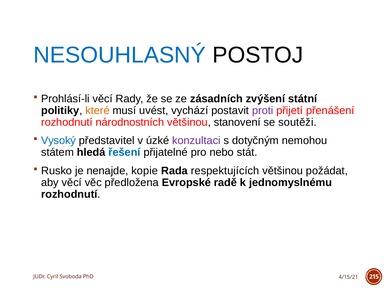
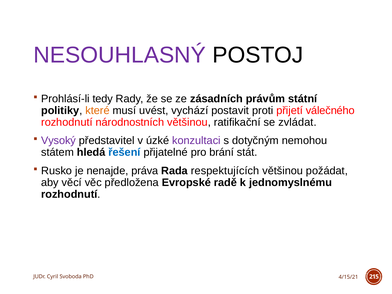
NESOUHLASNÝ colour: blue -> purple
Prohlásí-li věcí: věcí -> tedy
zvýšení: zvýšení -> právům
proti colour: purple -> black
přenášení: přenášení -> válečného
stanovení: stanovení -> ratifikační
soutěži: soutěži -> zvládat
Vysoký colour: blue -> purple
nebo: nebo -> brání
kopie: kopie -> práva
